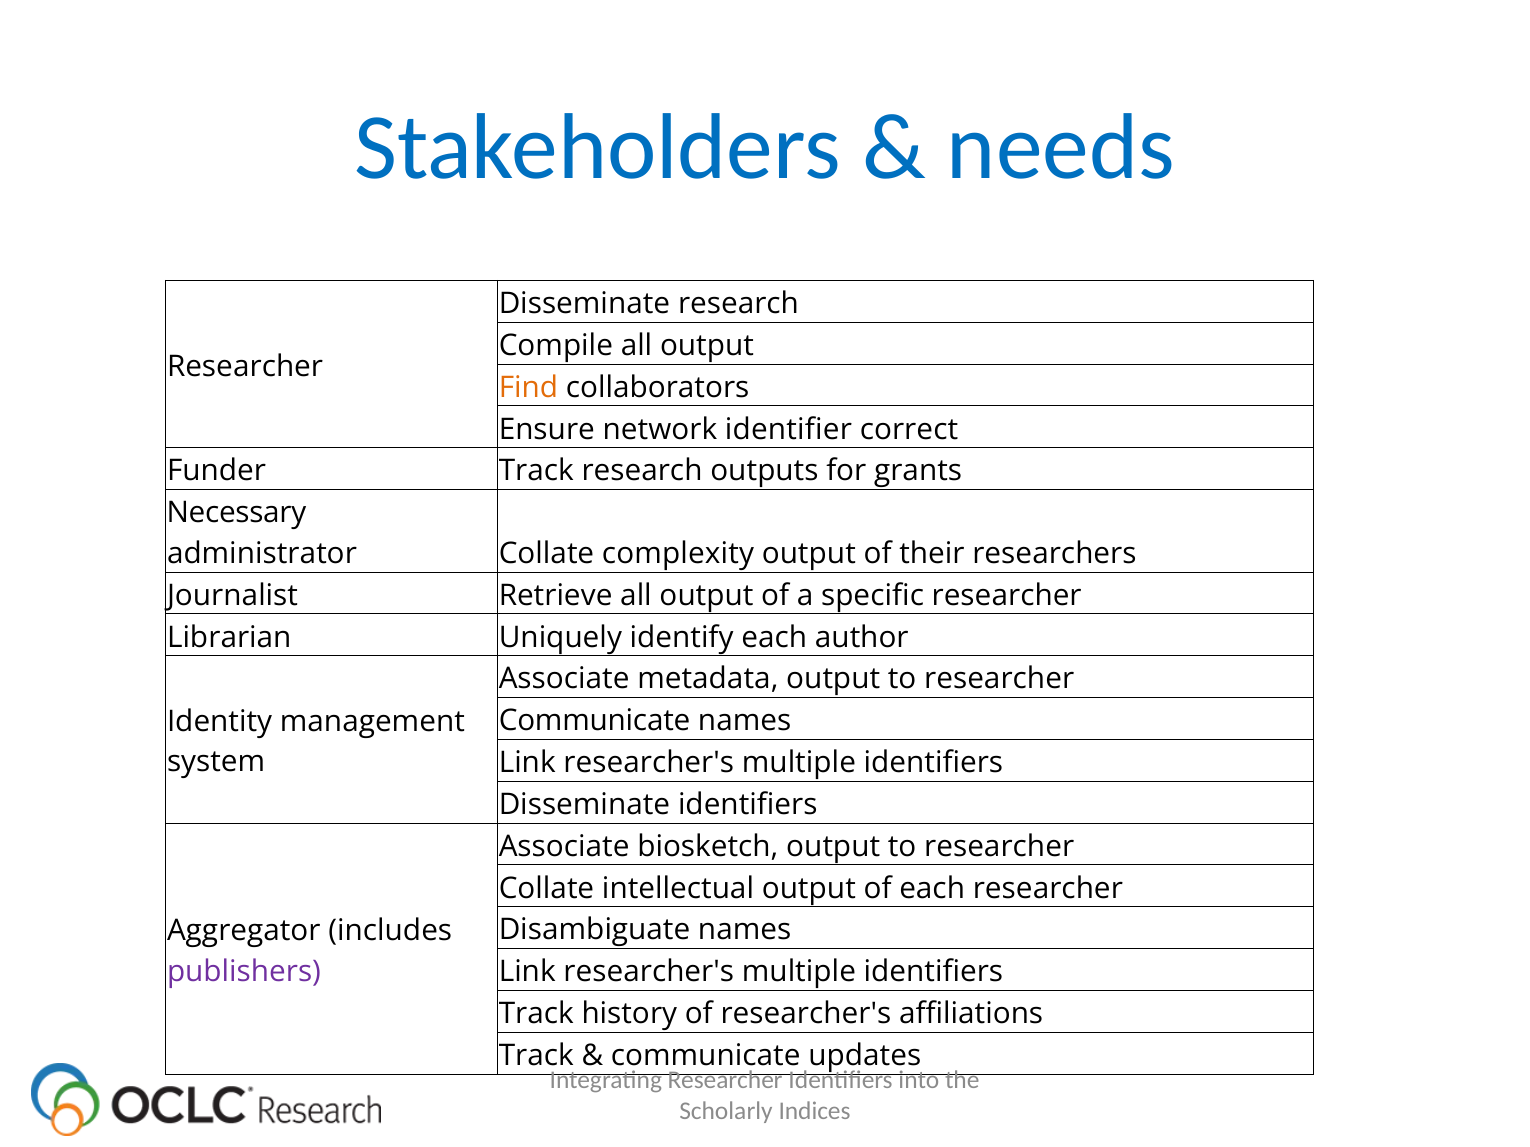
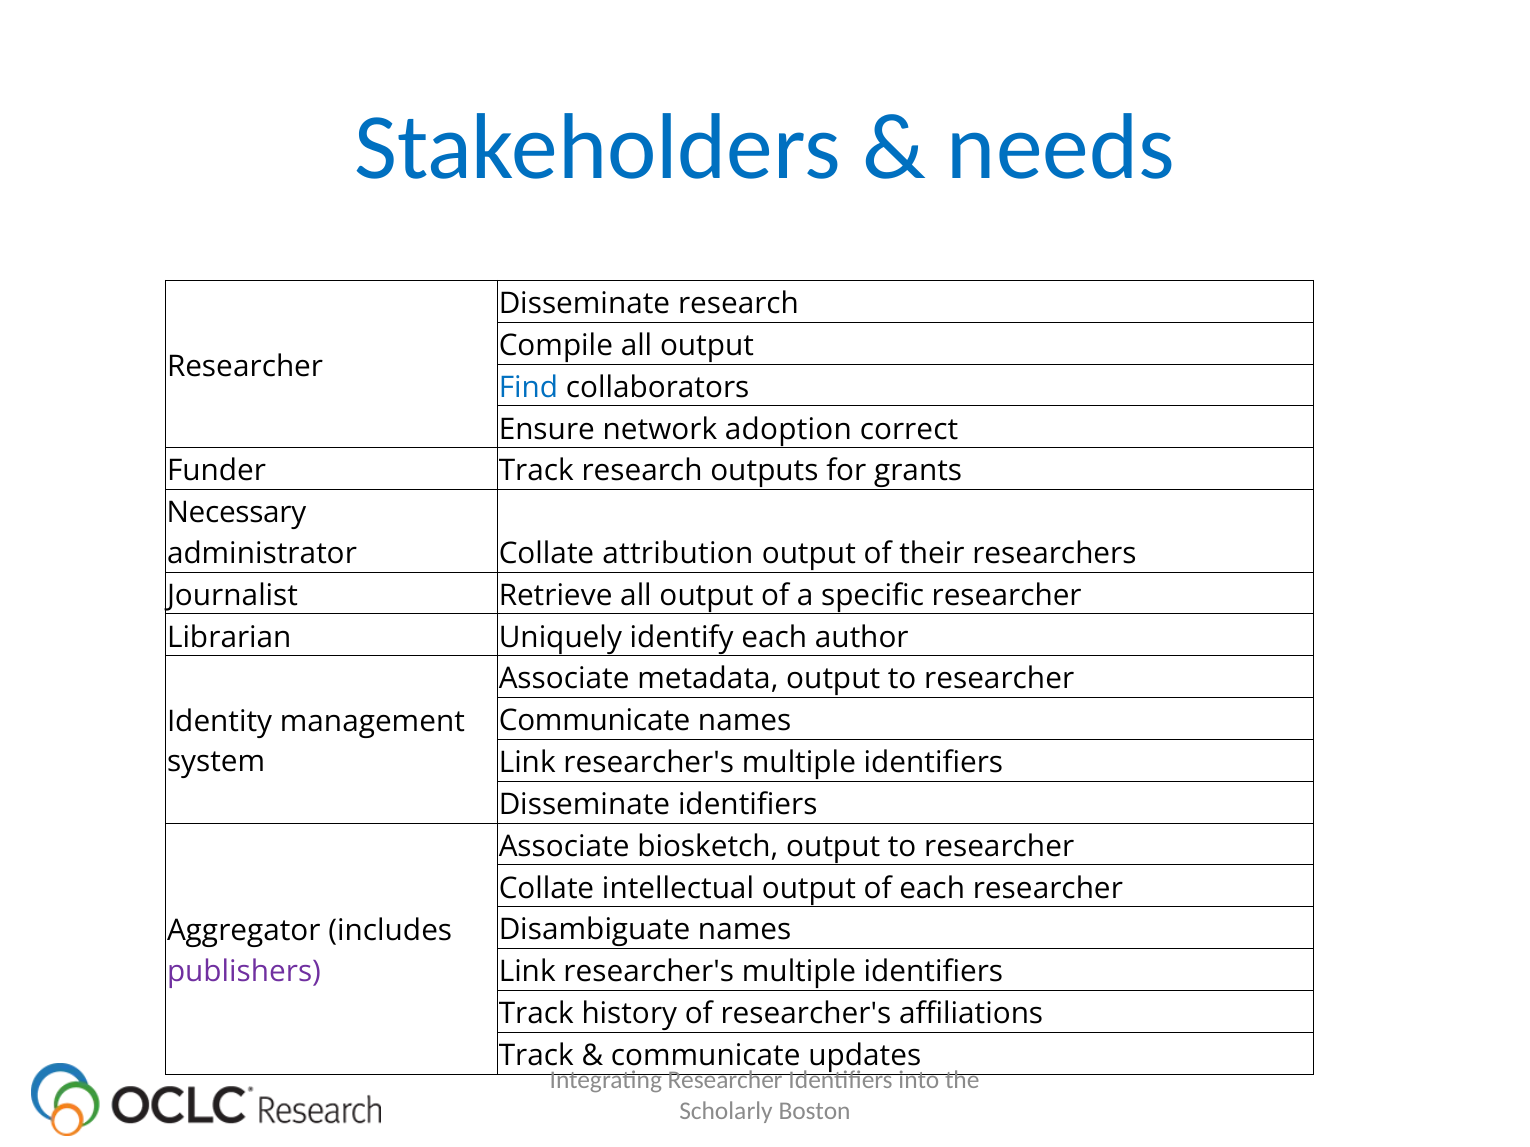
Find colour: orange -> blue
identifier: identifier -> adoption
complexity: complexity -> attribution
Indices: Indices -> Boston
